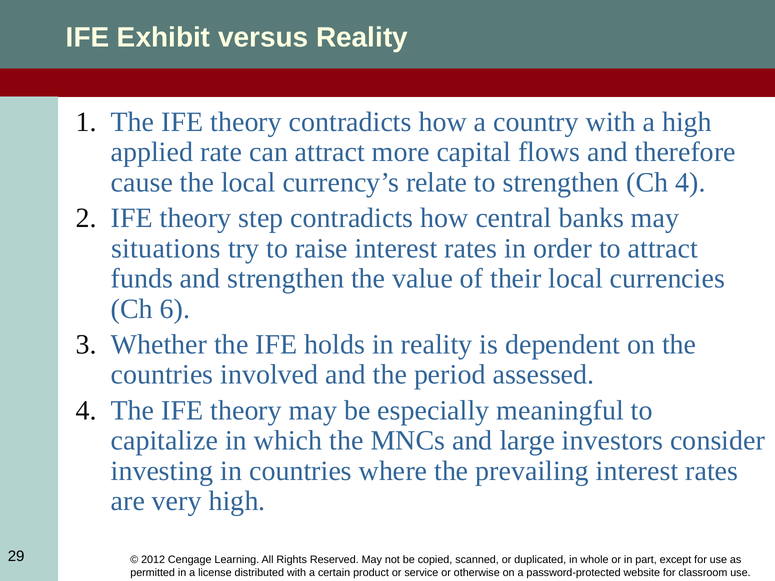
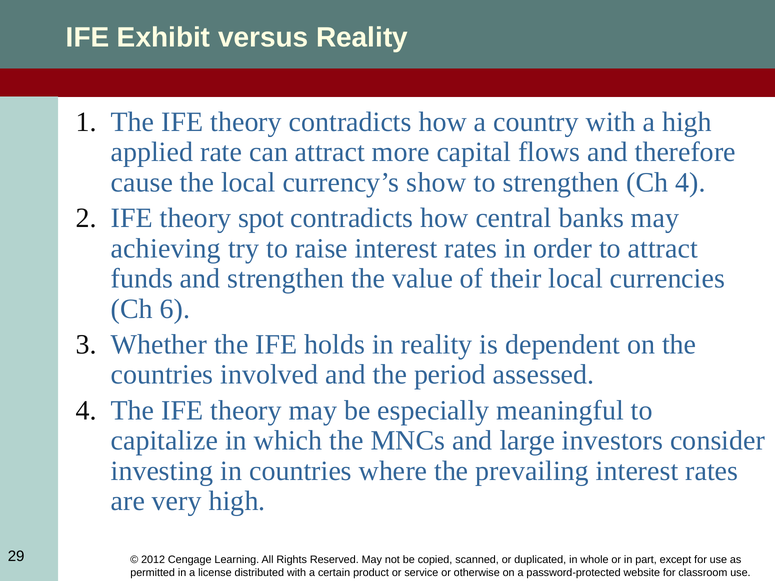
relate: relate -> show
step: step -> spot
situations: situations -> achieving
